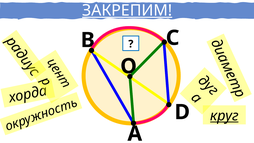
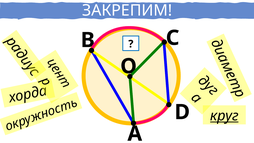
ЗАКРЕПИМ underline: present -> none
